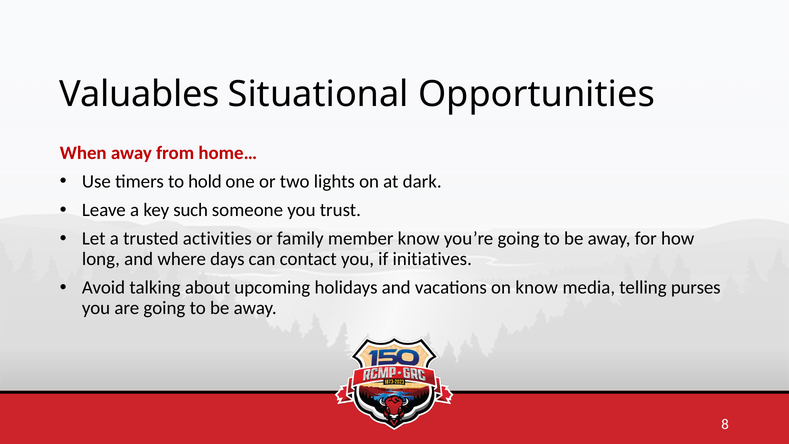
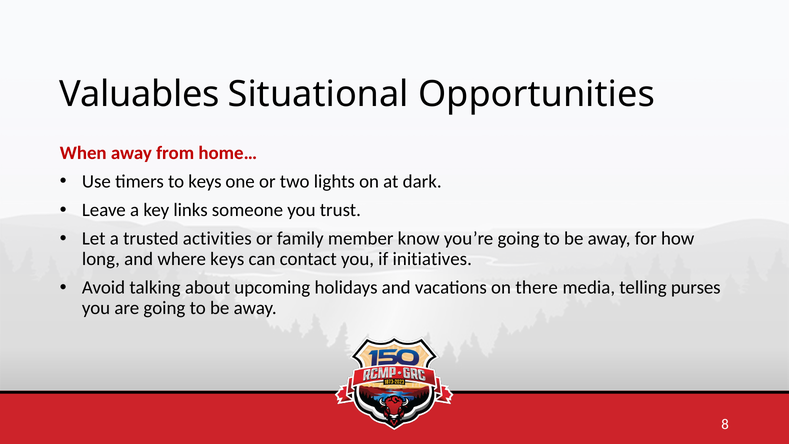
to hold: hold -> keys
such: such -> links
where days: days -> keys
on know: know -> there
